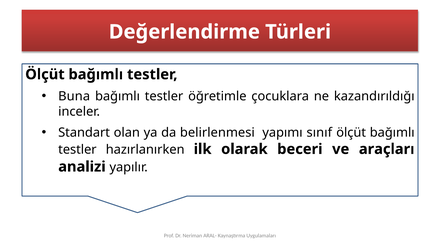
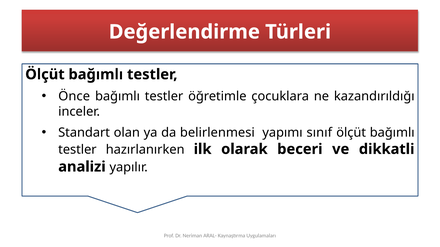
Buna: Buna -> Önce
araçları: araçları -> dikkatli
